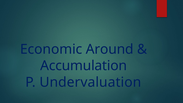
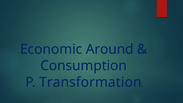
Accumulation: Accumulation -> Consumption
Undervaluation: Undervaluation -> Transformation
